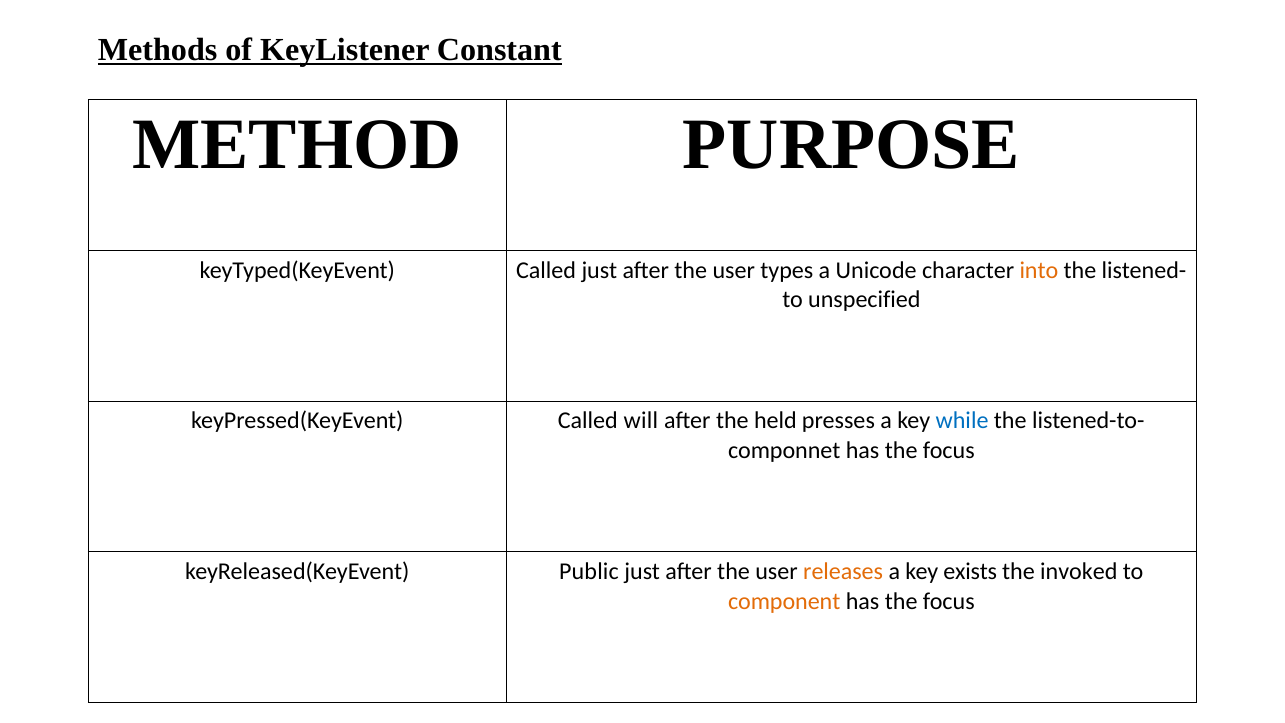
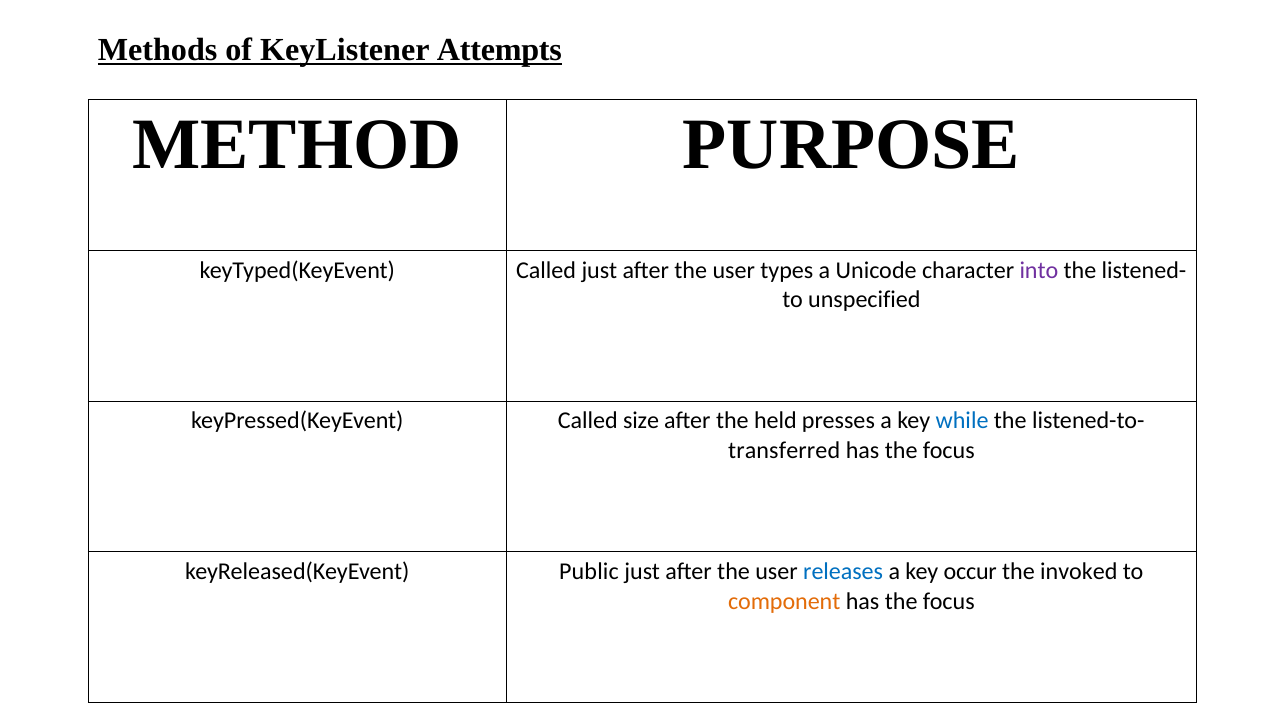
Constant: Constant -> Attempts
into colour: orange -> purple
will: will -> size
componnet: componnet -> transferred
releases colour: orange -> blue
exists: exists -> occur
